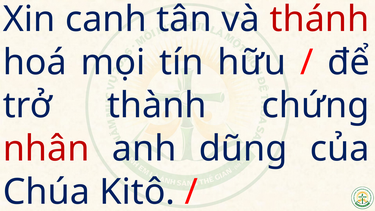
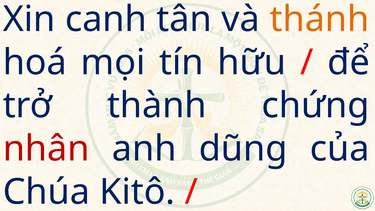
thánh colour: red -> orange
